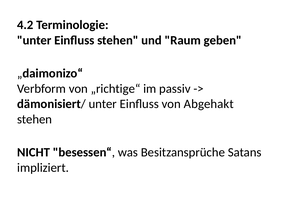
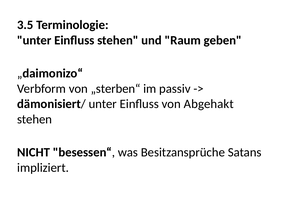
4.2: 4.2 -> 3.5
„richtige“: „richtige“ -> „sterben“
